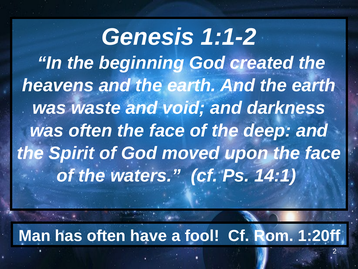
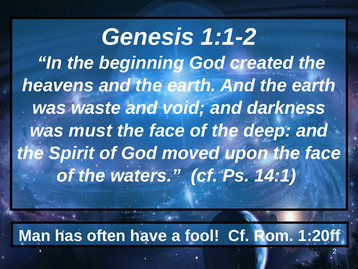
was often: often -> must
